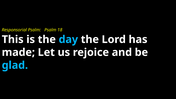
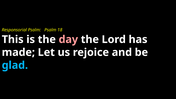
day colour: light blue -> pink
